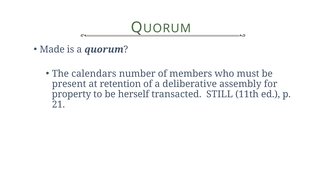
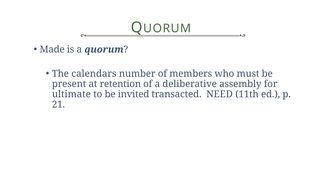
property: property -> ultimate
herself: herself -> invited
STILL: STILL -> NEED
